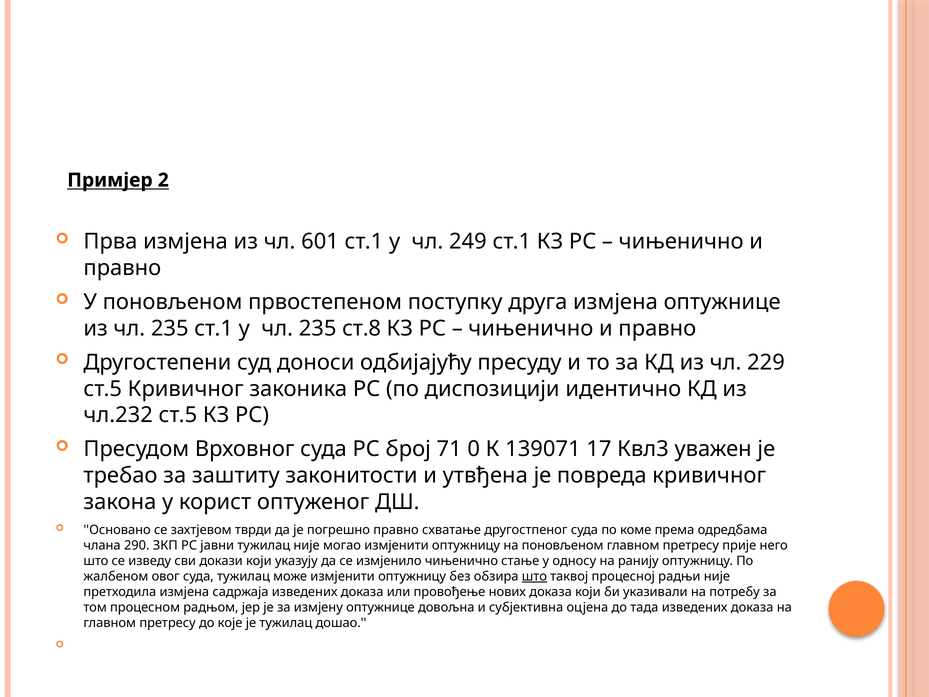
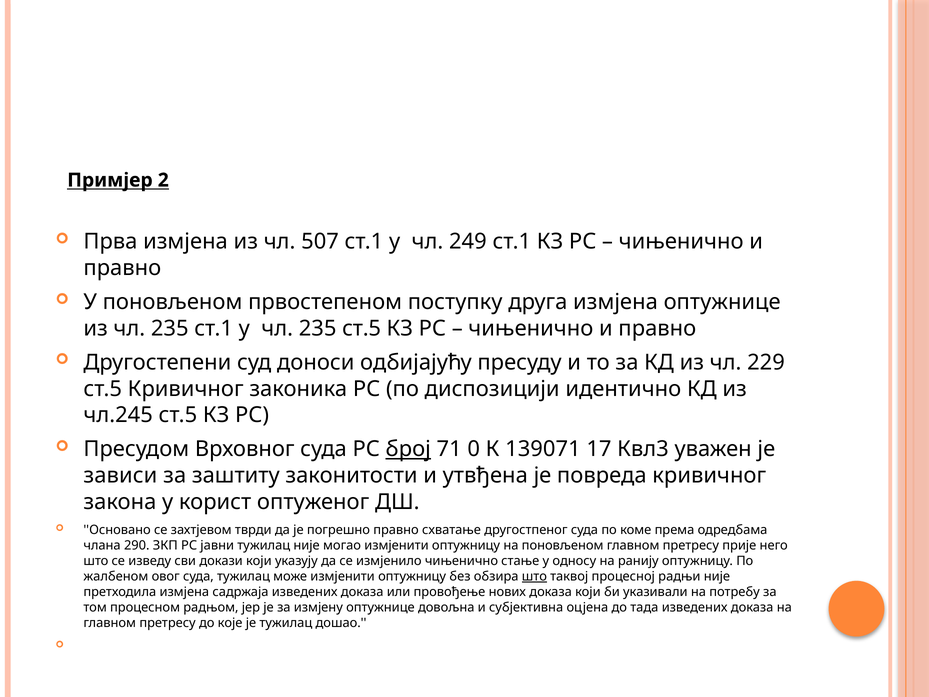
601: 601 -> 507
235 ст.8: ст.8 -> ст.5
чл.232: чл.232 -> чл.245
број underline: none -> present
требао: требао -> зависи
